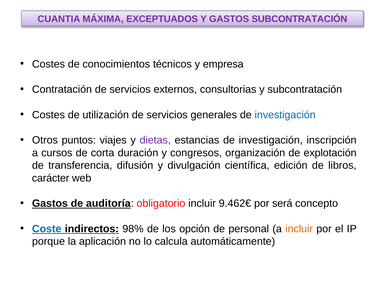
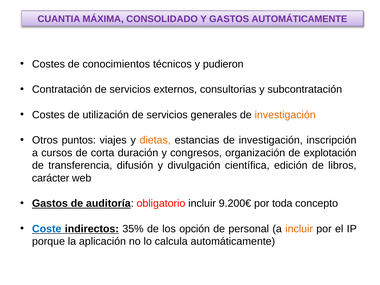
EXCEPTUADOS: EXCEPTUADOS -> CONSOLIDADO
GASTOS SUBCONTRATACIÓN: SUBCONTRATACIÓN -> AUTOMÁTICAMENTE
empresa: empresa -> pudieron
investigación at (285, 115) colour: blue -> orange
dietas colour: purple -> orange
9.462€: 9.462€ -> 9.200€
será: será -> toda
98%: 98% -> 35%
